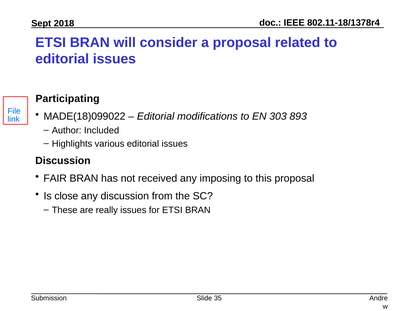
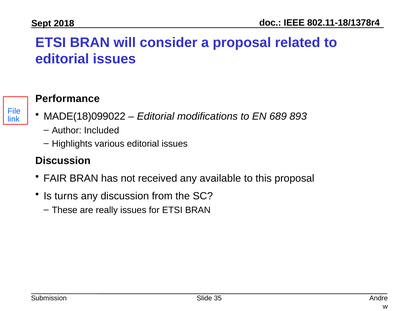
Participating: Participating -> Performance
303: 303 -> 689
imposing: imposing -> available
close: close -> turns
